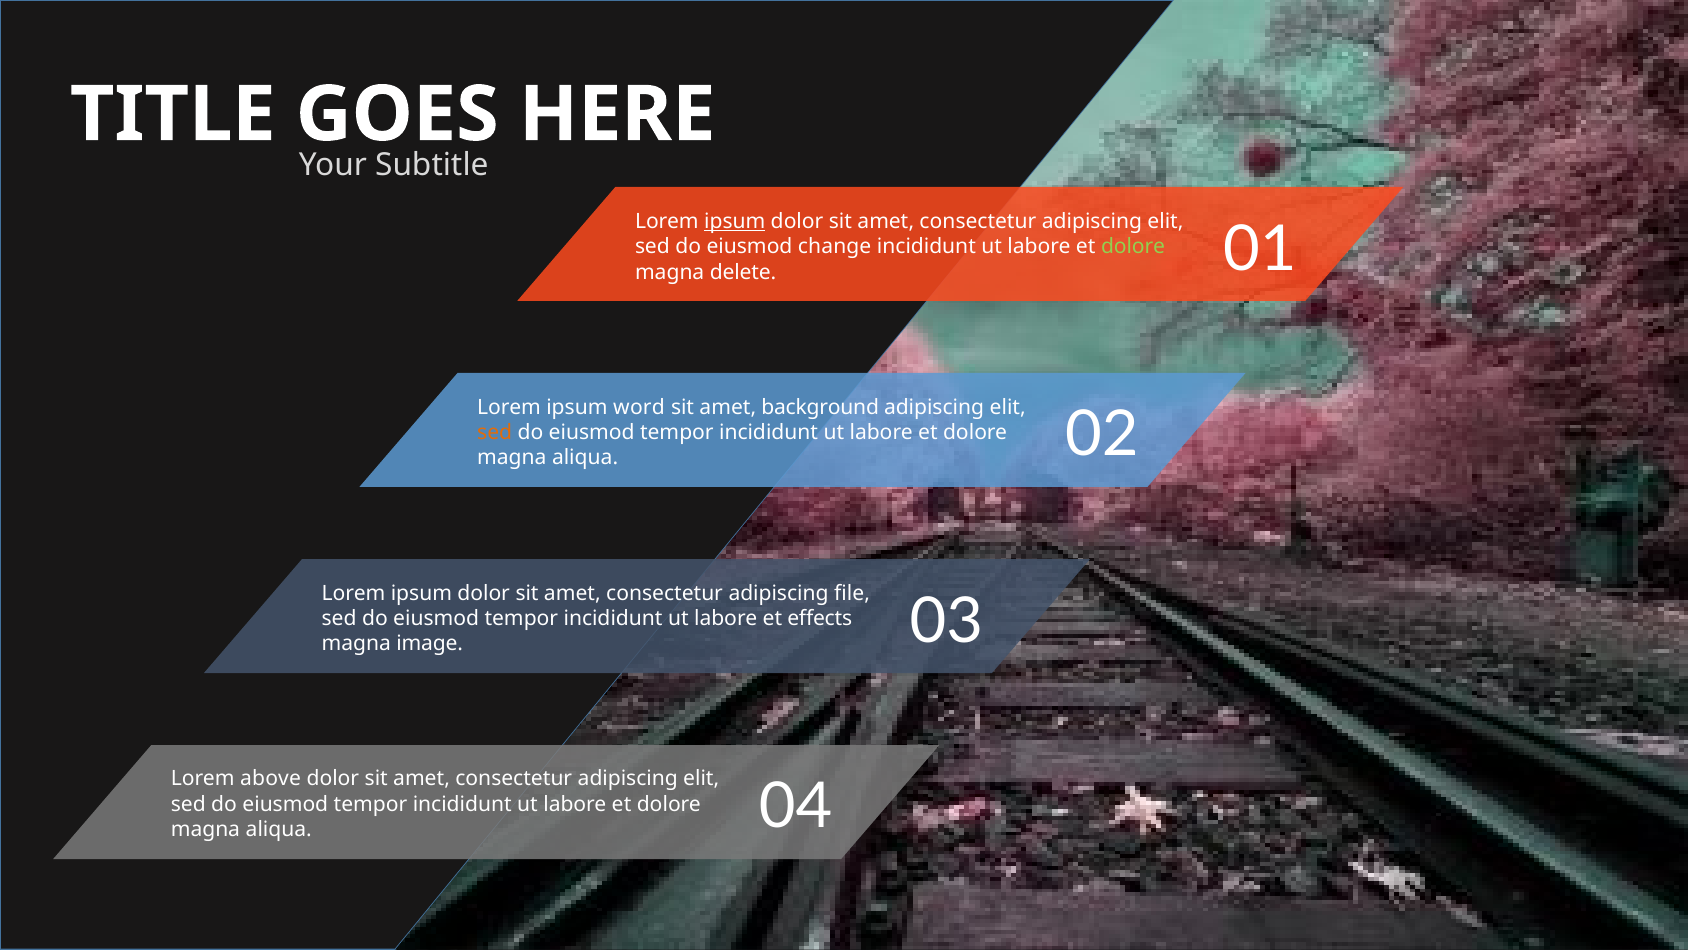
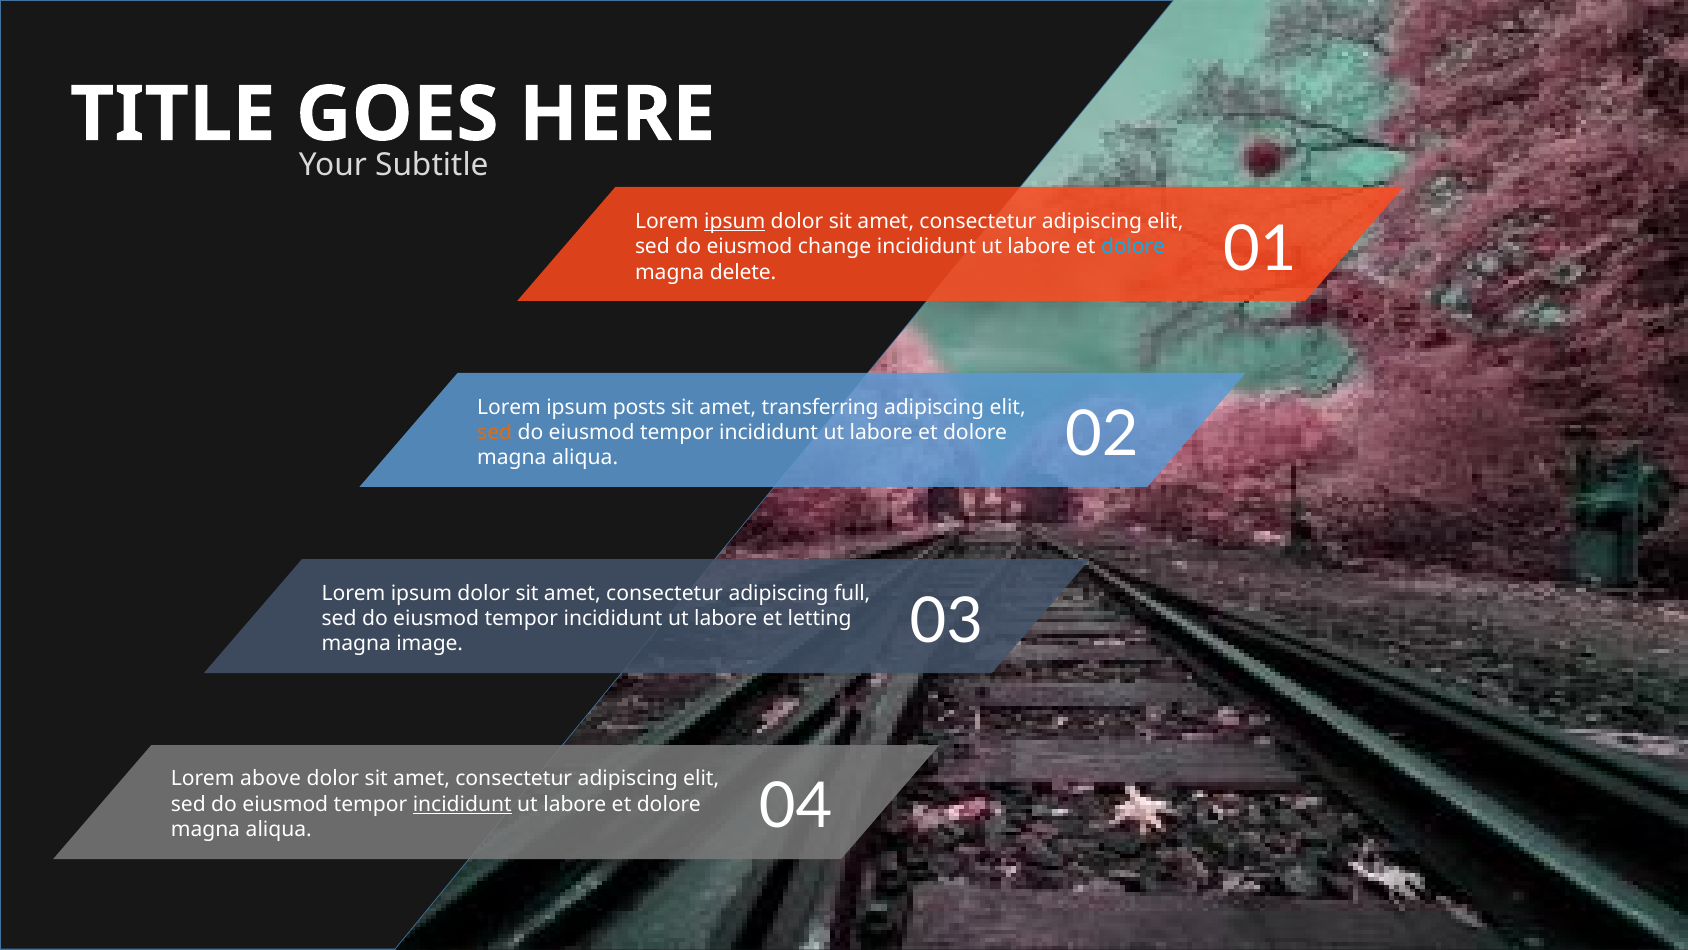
dolore at (1133, 247) colour: light green -> light blue
word: word -> posts
background: background -> transferring
file: file -> full
effects: effects -> letting
incididunt at (462, 804) underline: none -> present
